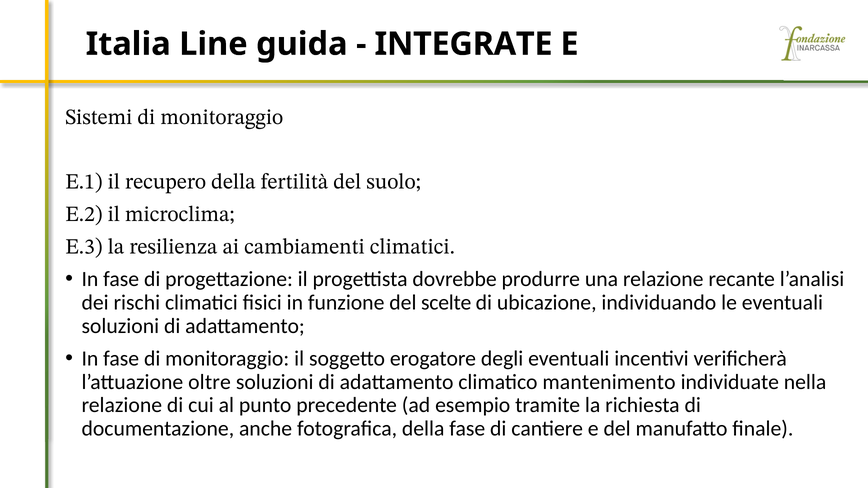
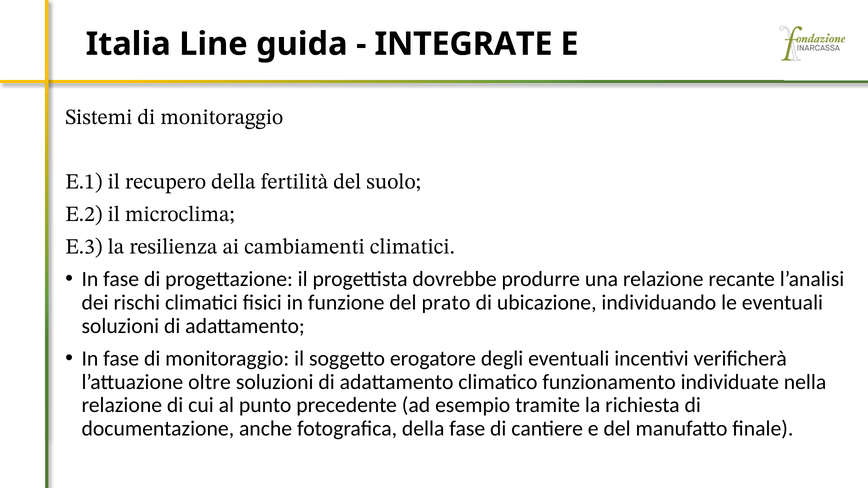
scelte: scelte -> prato
mantenimento: mantenimento -> funzionamento
